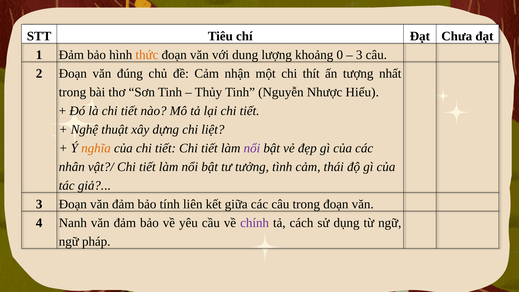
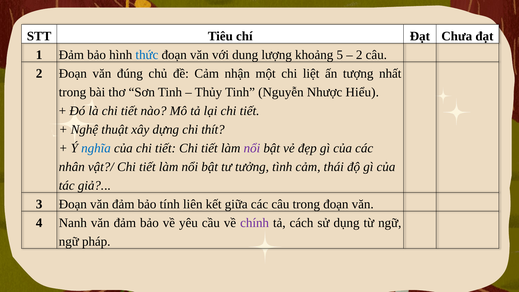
thức colour: orange -> blue
0: 0 -> 5
3 at (359, 55): 3 -> 2
thít: thít -> liệt
liệt: liệt -> thít
nghĩa colour: orange -> blue
